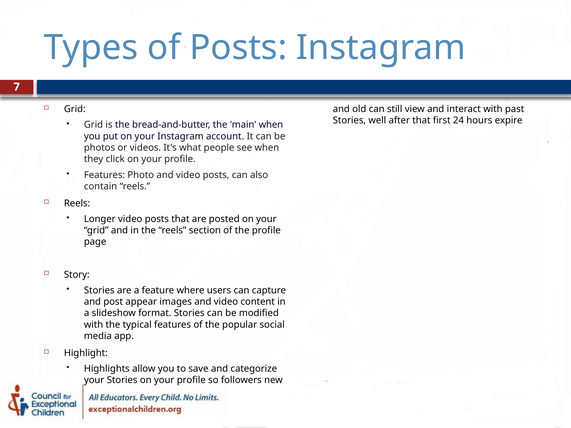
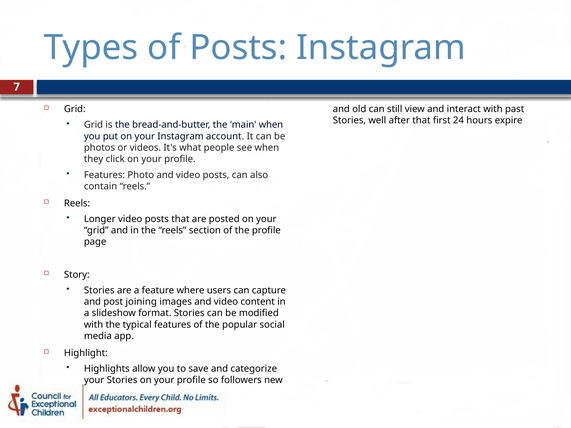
appear: appear -> joining
